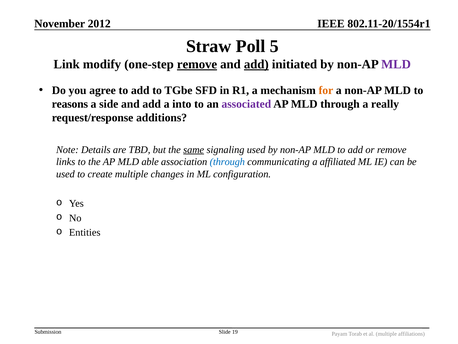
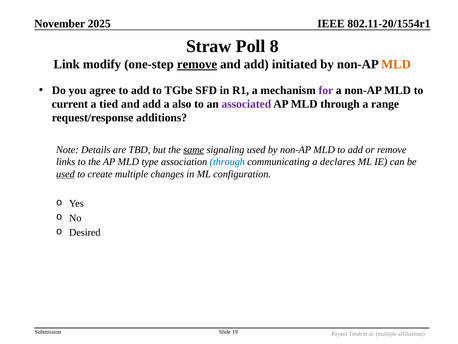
2012: 2012 -> 2025
5: 5 -> 8
add at (256, 64) underline: present -> none
MLD at (396, 64) colour: purple -> orange
for colour: orange -> purple
reasons: reasons -> current
side: side -> tied
into: into -> also
really: really -> range
able: able -> type
affiliated: affiliated -> declares
used at (65, 174) underline: none -> present
Entities: Entities -> Desired
